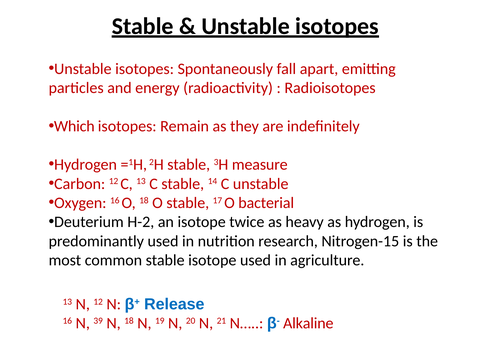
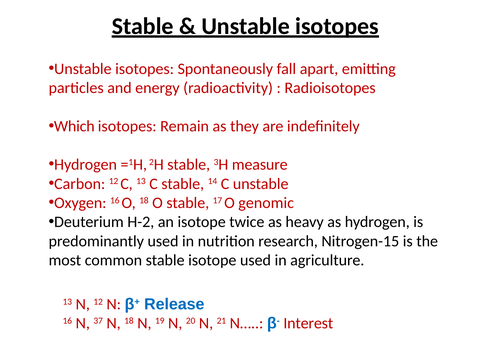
bacterial: bacterial -> genomic
39: 39 -> 37
Alkaline: Alkaline -> Interest
